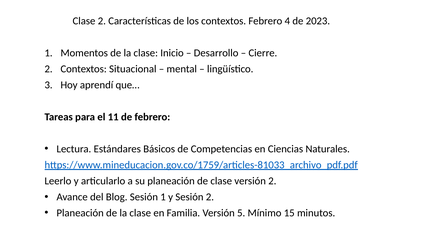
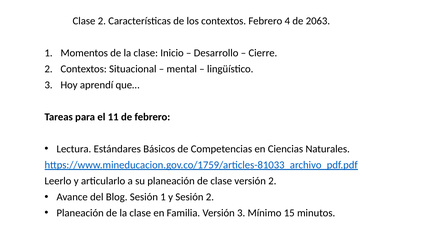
2023: 2023 -> 2063
Versión 5: 5 -> 3
